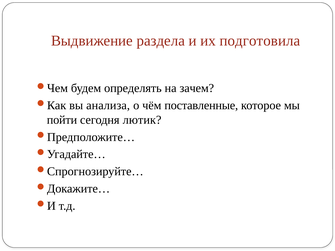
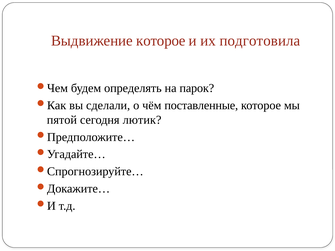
Выдвижение раздела: раздела -> которое
зачем: зачем -> парок
анализа: анализа -> сделали
пойти: пойти -> пятой
